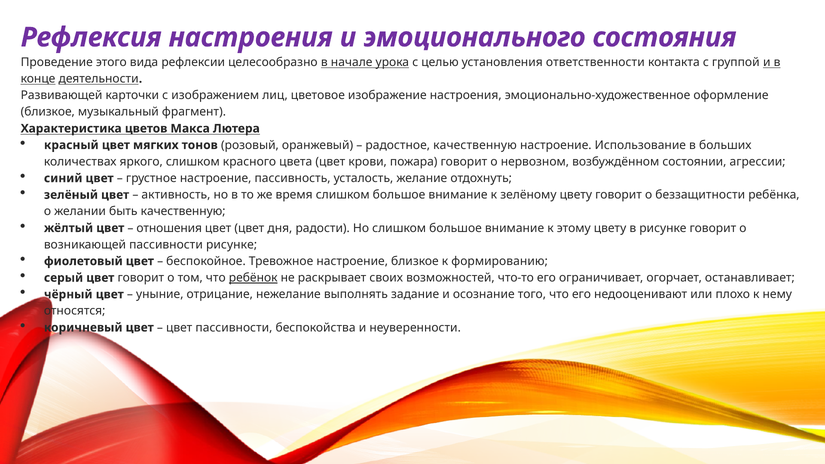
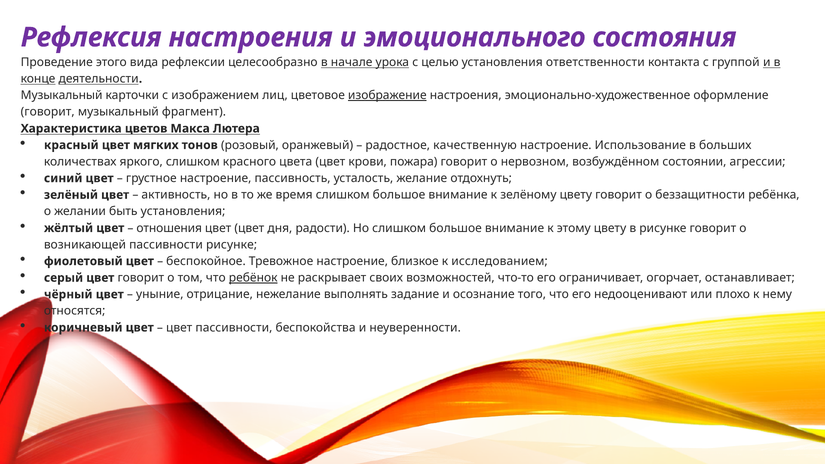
Развивающей at (62, 95): Развивающей -> Музыкальный
изображение underline: none -> present
близкое at (48, 112): близкое -> говорит
быть качественную: качественную -> установления
формированию: формированию -> исследованием
